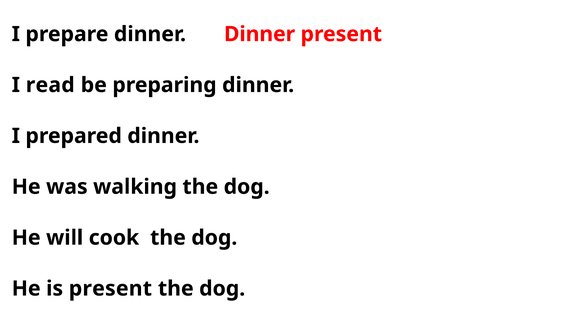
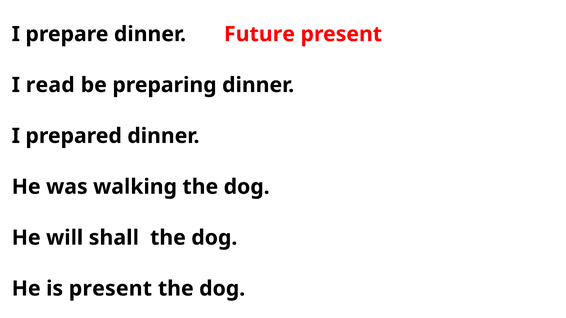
dinner Dinner: Dinner -> Future
cook: cook -> shall
